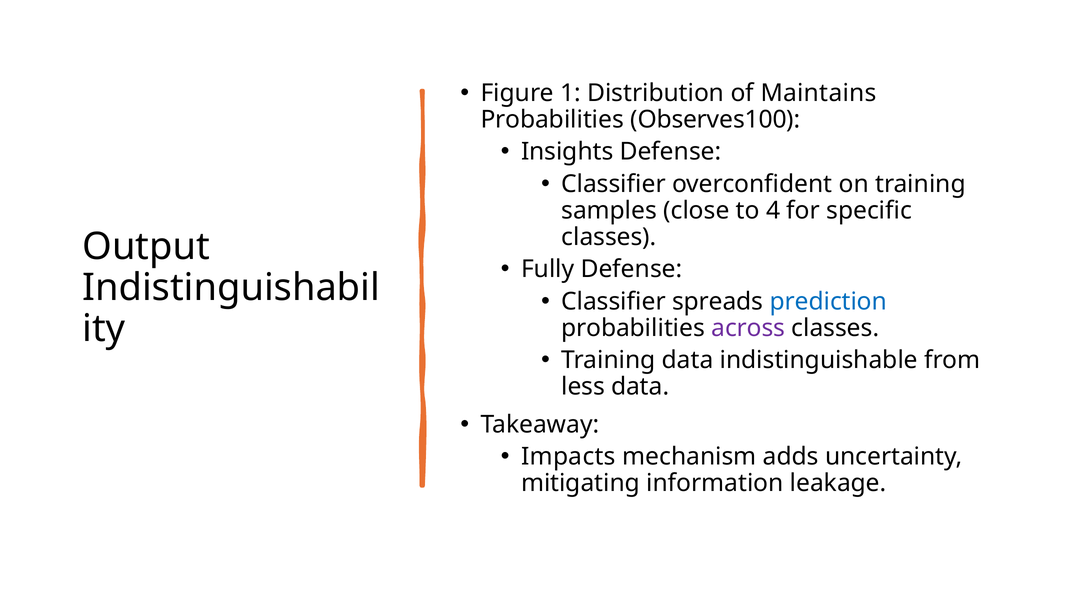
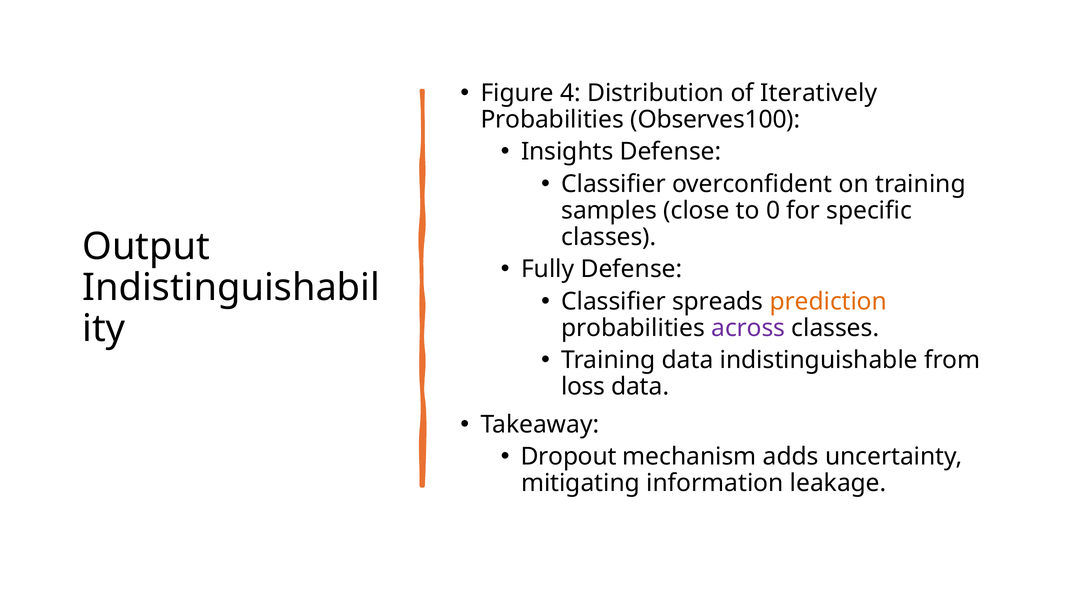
1: 1 -> 4
Maintains: Maintains -> Iteratively
4: 4 -> 0
prediction colour: blue -> orange
less: less -> loss
Impacts: Impacts -> Dropout
